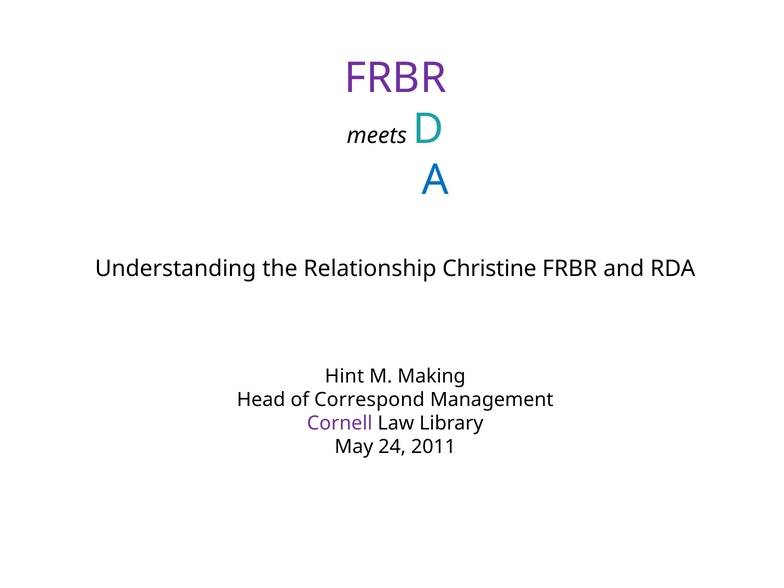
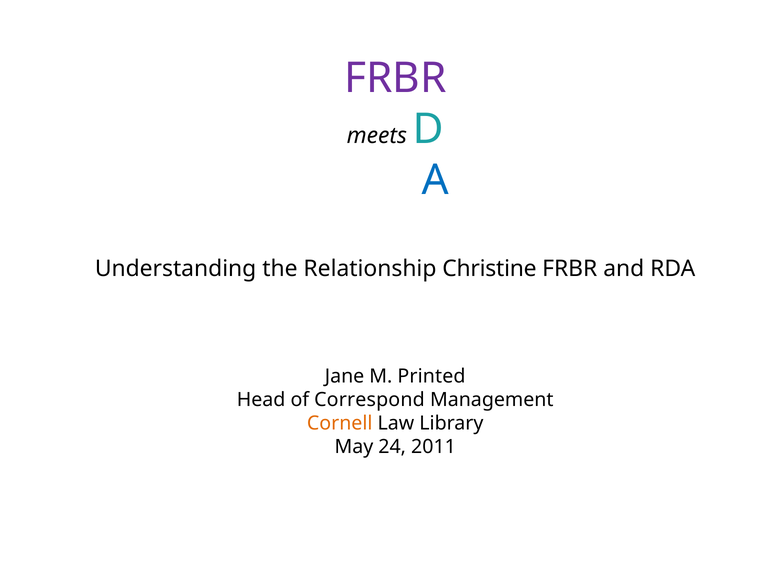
Hint: Hint -> Jane
Making: Making -> Printed
Cornell colour: purple -> orange
